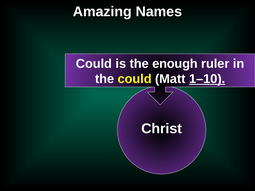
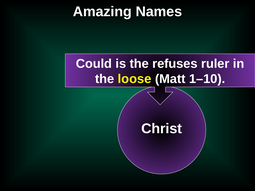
enough: enough -> refuses
the could: could -> loose
1–10 underline: present -> none
